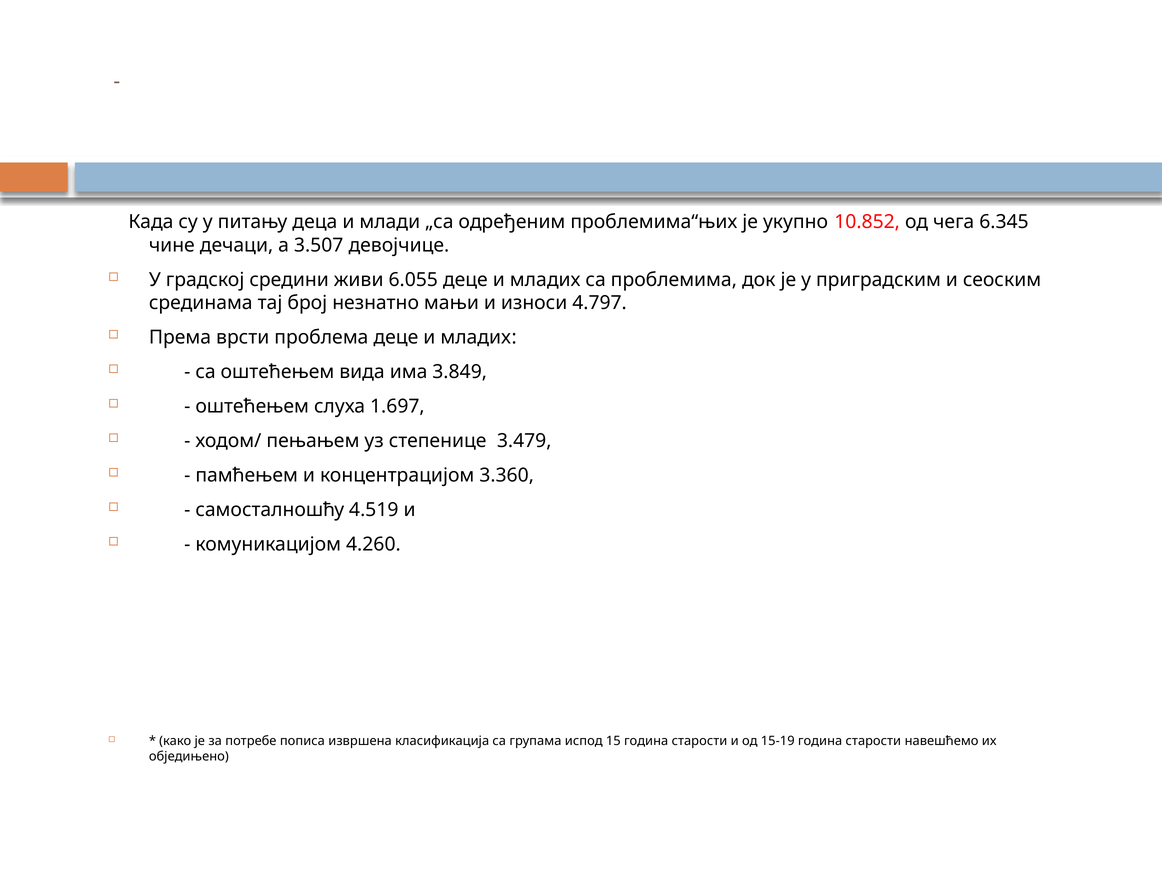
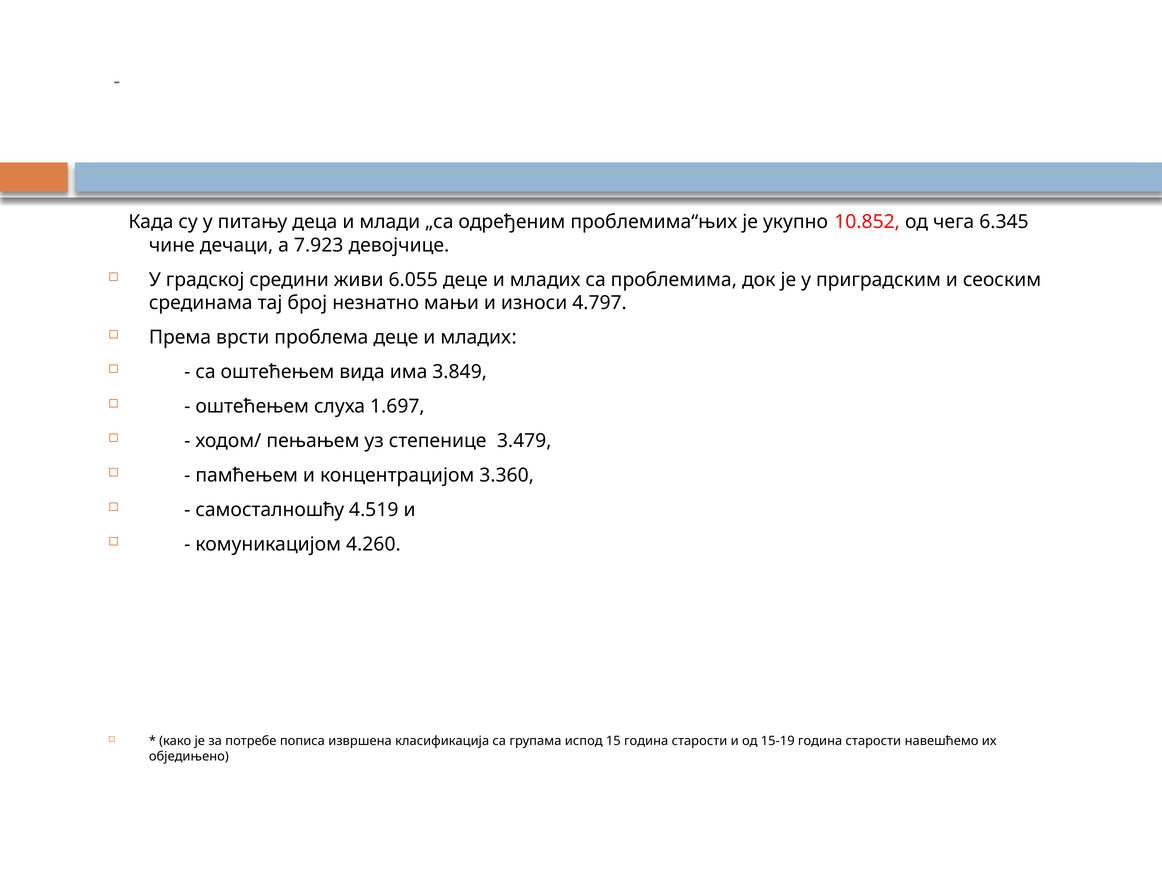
3.507: 3.507 -> 7.923
